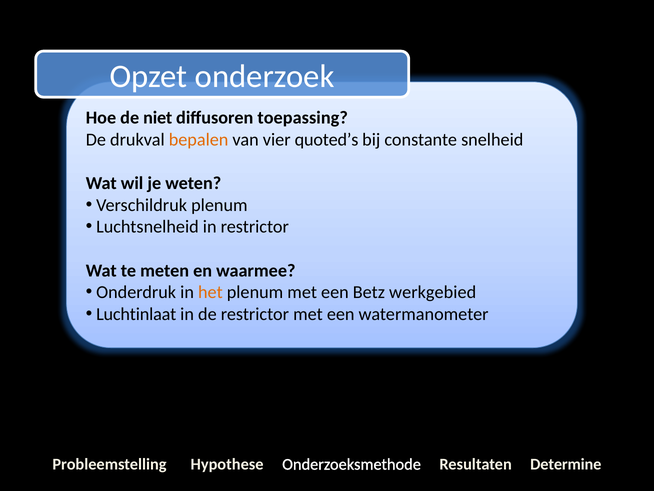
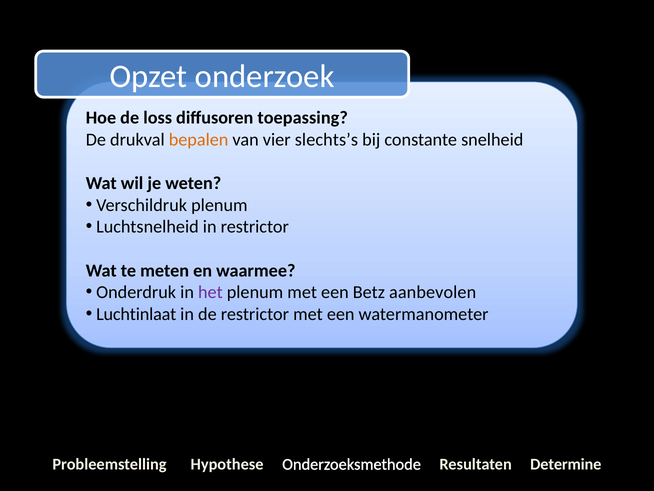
niet: niet -> loss
quoted’s: quoted’s -> slechts’s
het colour: orange -> purple
werkgebied: werkgebied -> aanbevolen
